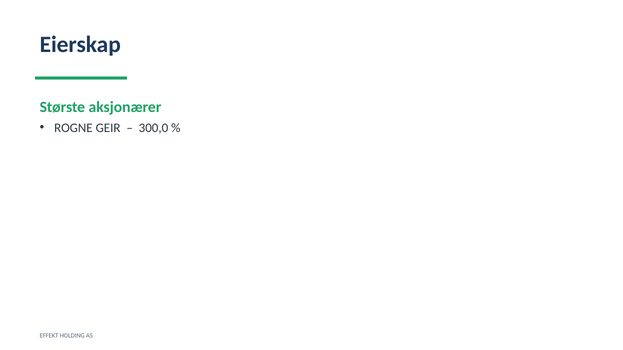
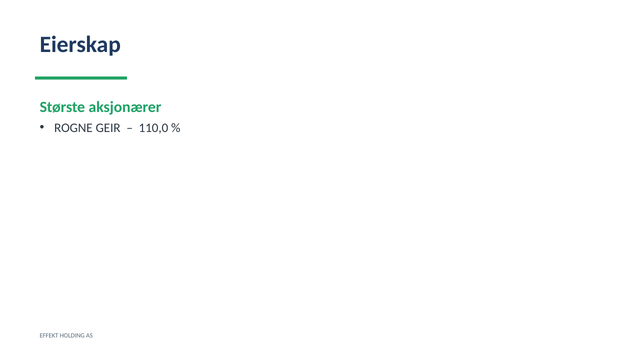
300,0: 300,0 -> 110,0
